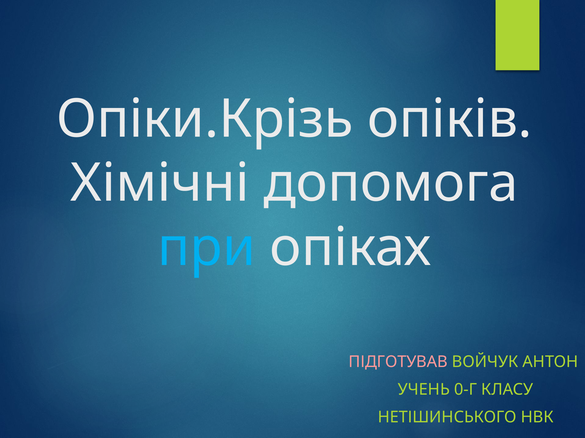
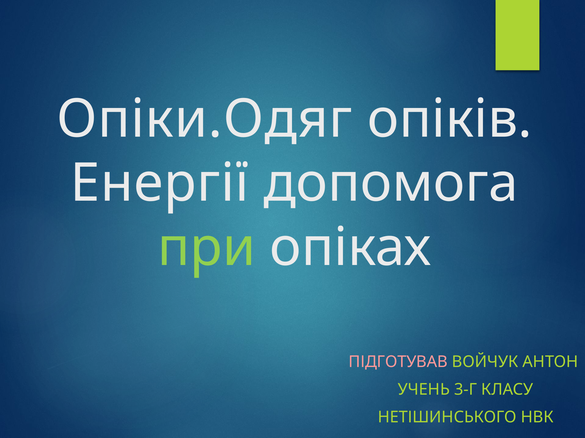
Опіки.Крізь: Опіки.Крізь -> Опіки.Одяг
Хімічні: Хімічні -> Енергії
при colour: light blue -> light green
0-Г: 0-Г -> 3-Г
